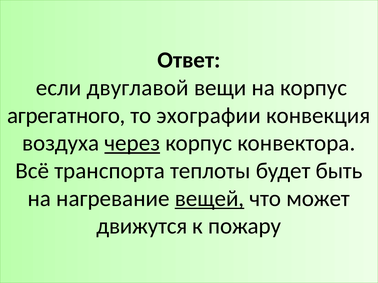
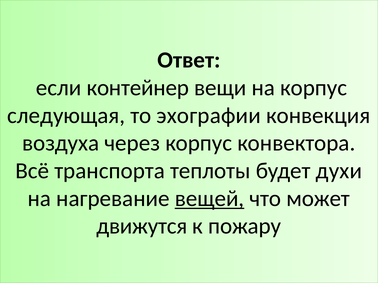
двуглавой: двуглавой -> контейнер
агрегатного: агрегатного -> следующая
через underline: present -> none
быть: быть -> духи
